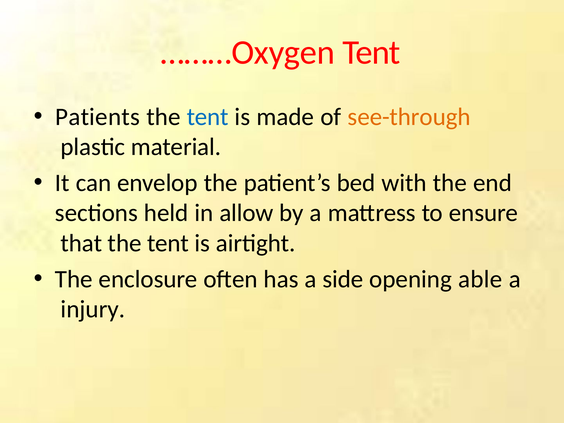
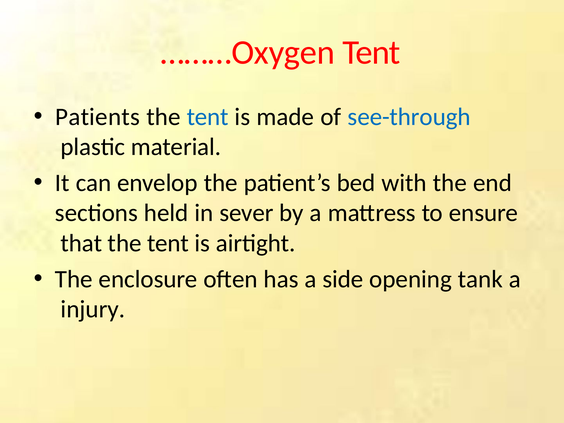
see-through colour: orange -> blue
allow: allow -> sever
able: able -> tank
